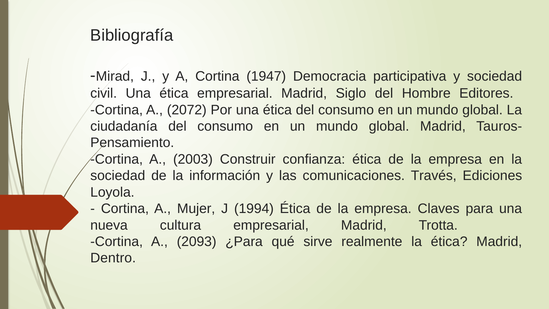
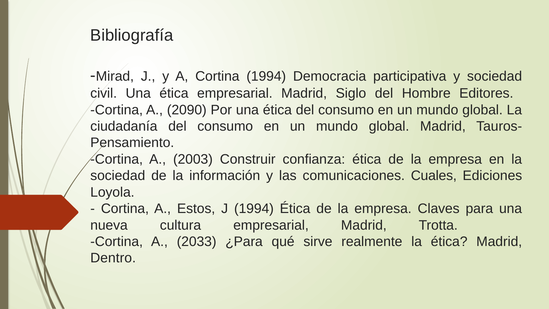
Cortina 1947: 1947 -> 1994
2072: 2072 -> 2090
Través: Través -> Cuales
Mujer: Mujer -> Estos
2093: 2093 -> 2033
